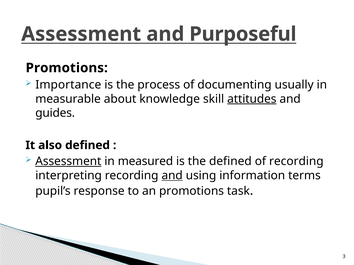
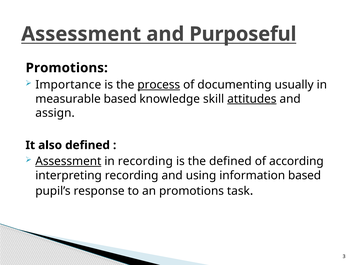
process underline: none -> present
measurable about: about -> based
guides: guides -> assign
in measured: measured -> recording
of recording: recording -> according
and at (172, 176) underline: present -> none
information terms: terms -> based
